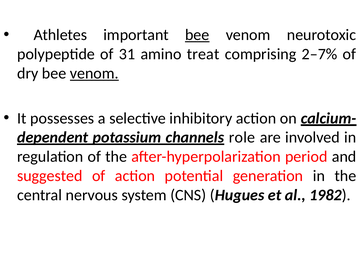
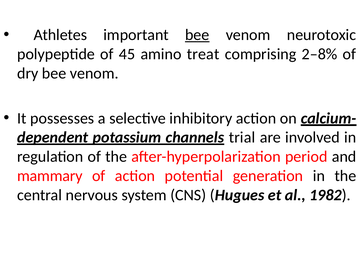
31: 31 -> 45
2–7%: 2–7% -> 2–8%
venom at (94, 73) underline: present -> none
role: role -> trial
suggested: suggested -> mammary
